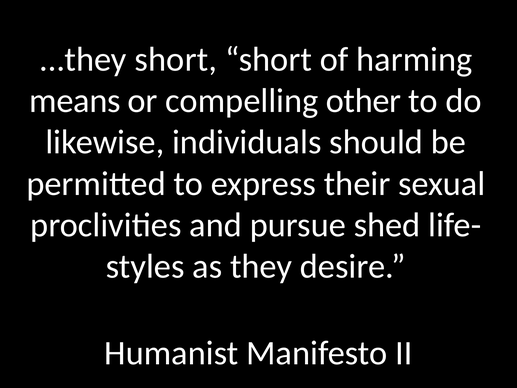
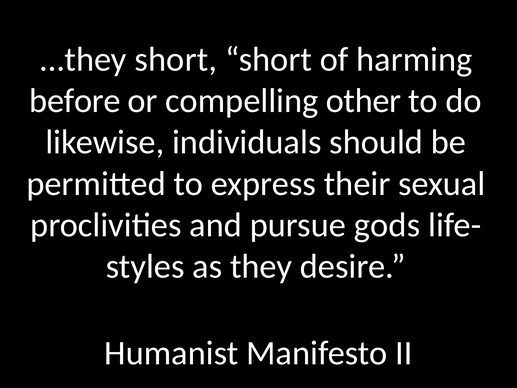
means: means -> before
shed: shed -> gods
